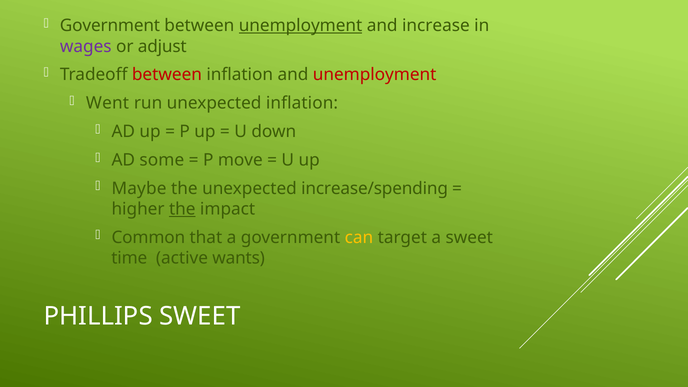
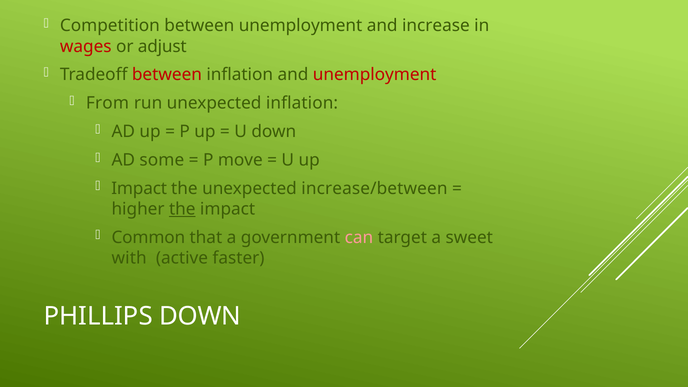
Government at (110, 26): Government -> Competition
unemployment at (301, 26) underline: present -> none
wages colour: purple -> red
Went: Went -> From
Maybe at (139, 188): Maybe -> Impact
increase/spending: increase/spending -> increase/between
can colour: yellow -> pink
time: time -> with
wants: wants -> faster
PHILLIPS SWEET: SWEET -> DOWN
